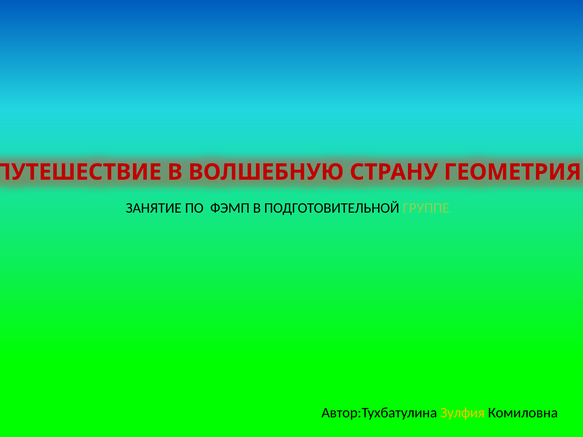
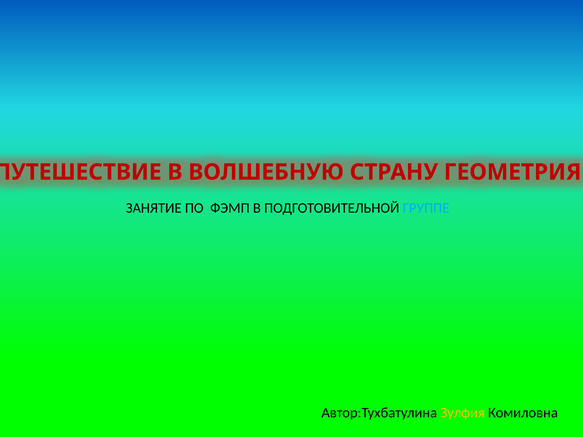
ГРУППЕ colour: light green -> light blue
